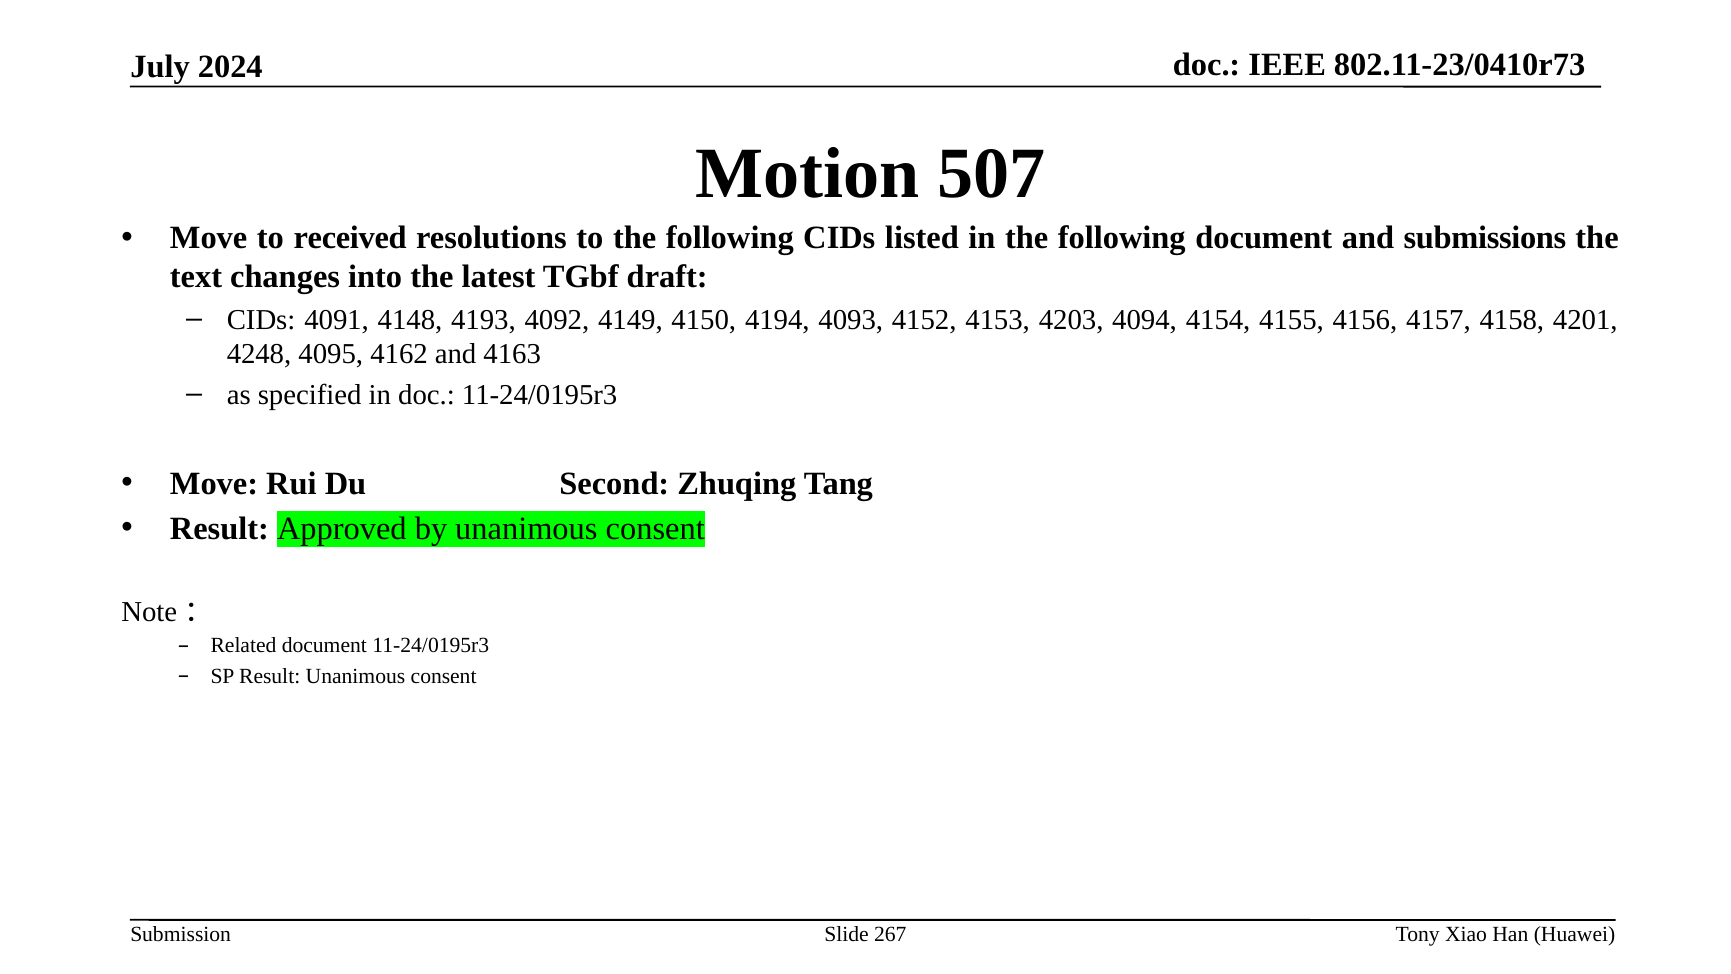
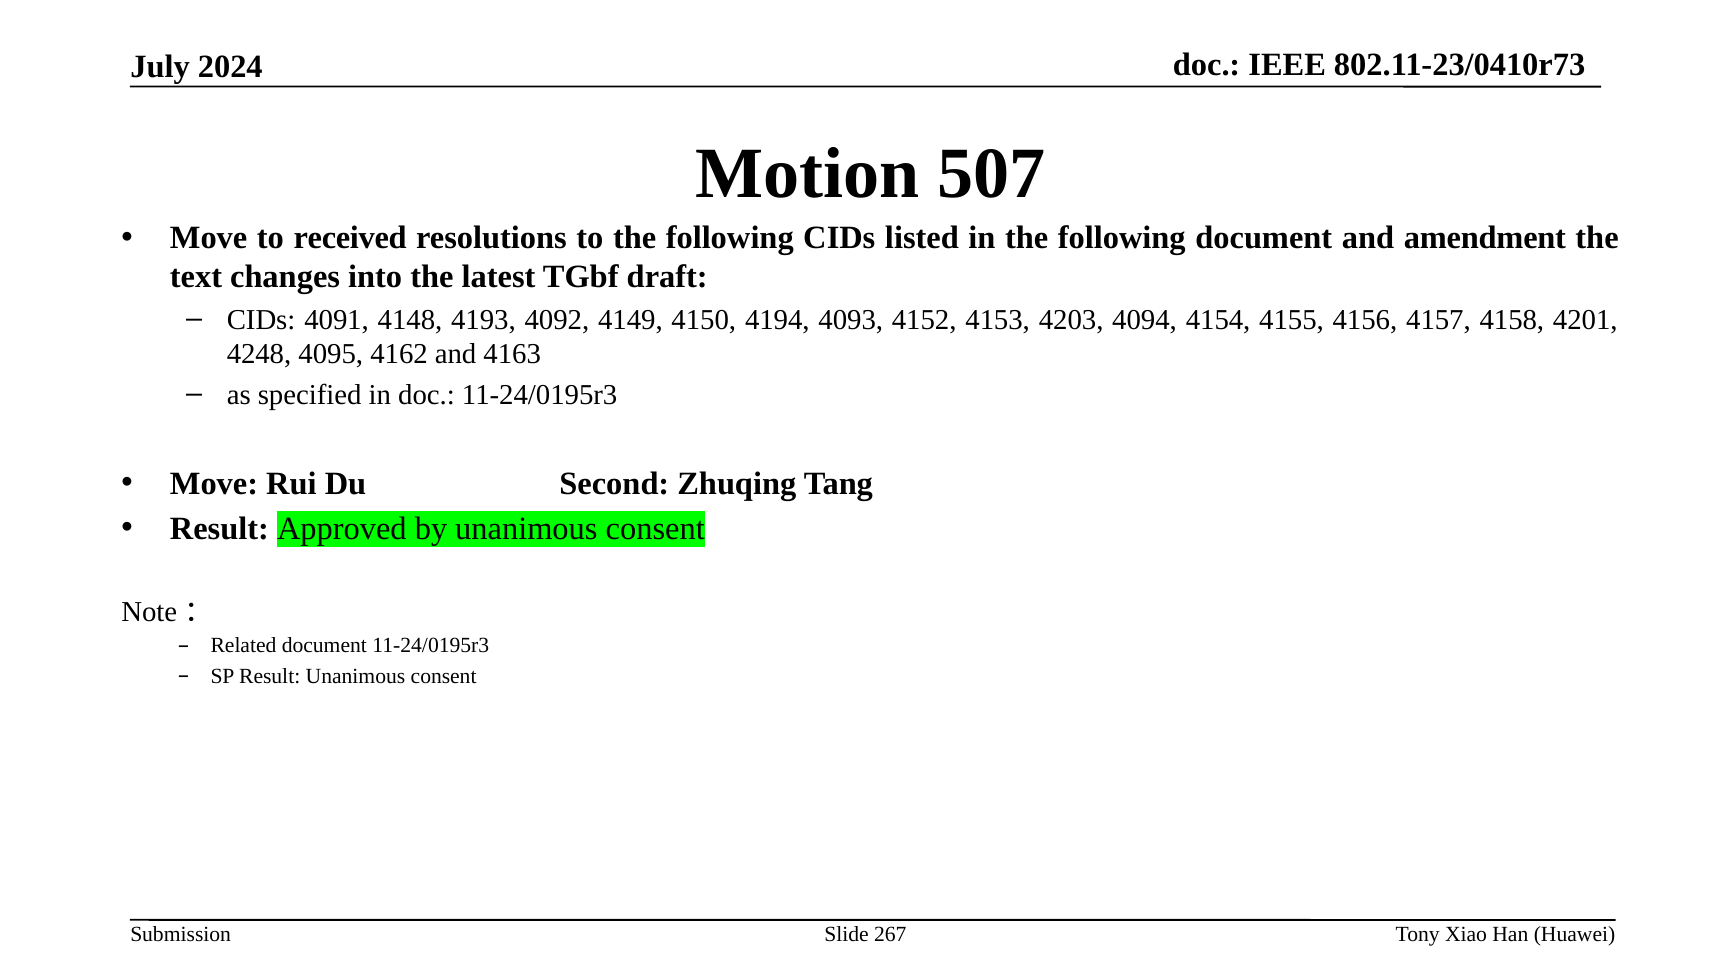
submissions: submissions -> amendment
